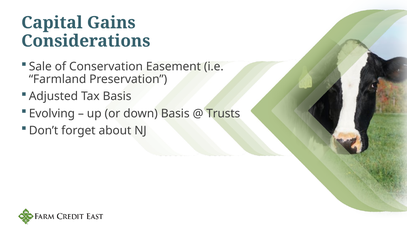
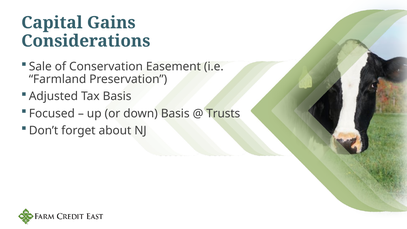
Evolving: Evolving -> Focused
